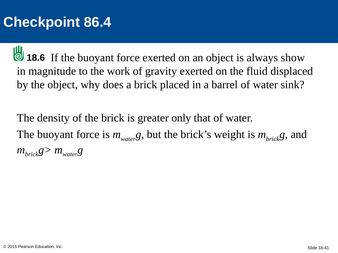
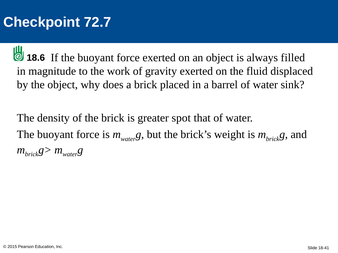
86.4: 86.4 -> 72.7
show: show -> filled
only: only -> spot
